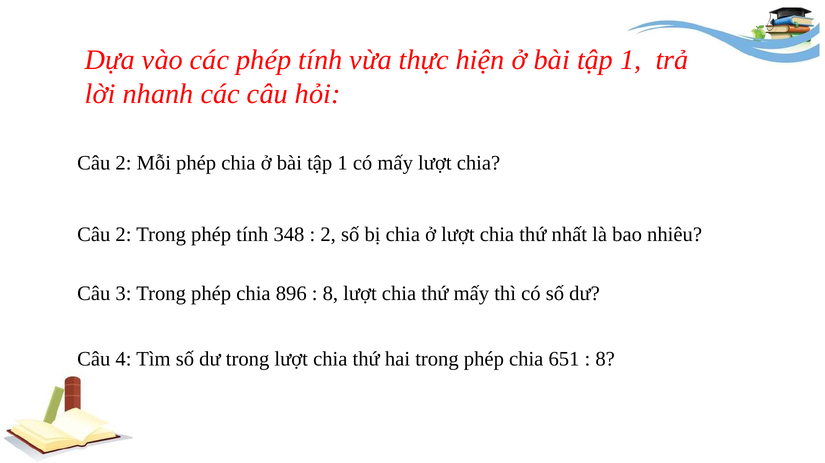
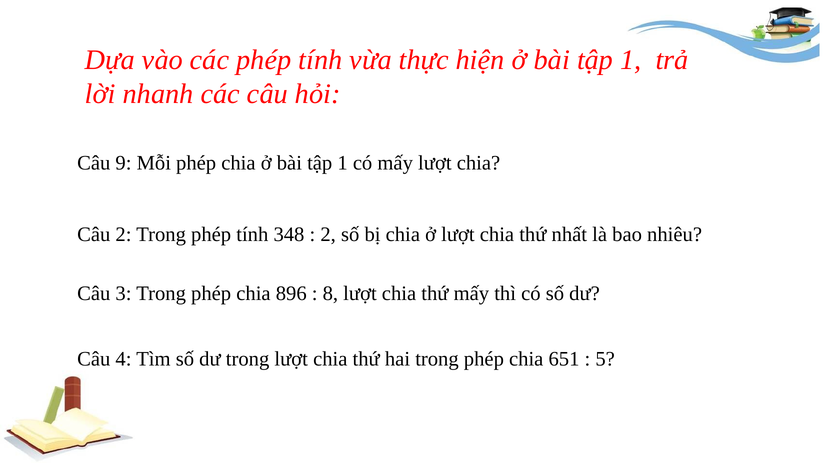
2 at (123, 163): 2 -> 9
8 at (605, 360): 8 -> 5
